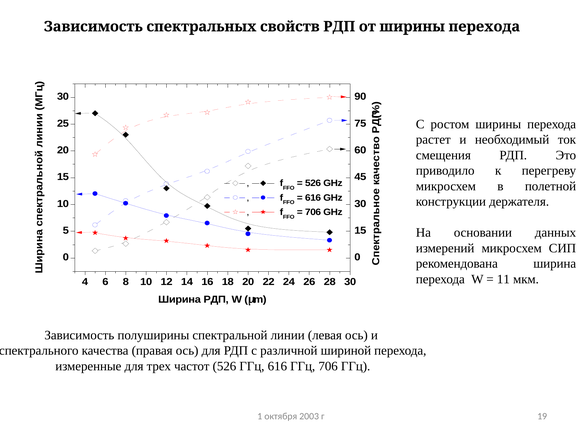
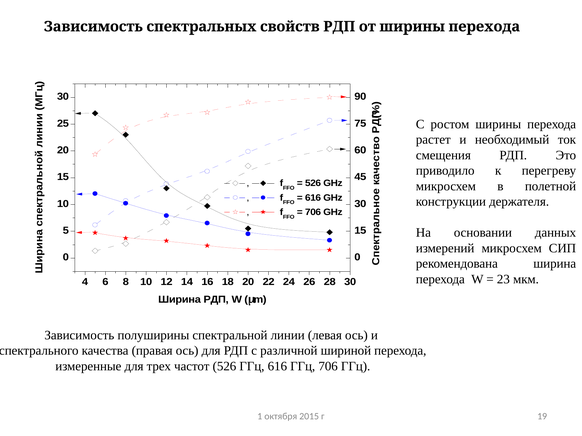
11: 11 -> 23
2003: 2003 -> 2015
